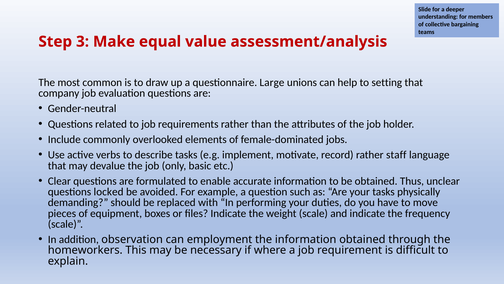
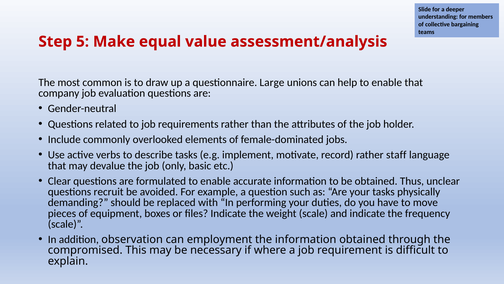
3: 3 -> 5
help to setting: setting -> enable
locked: locked -> recruit
homeworkers: homeworkers -> compromised
